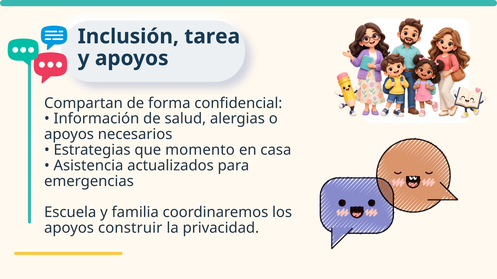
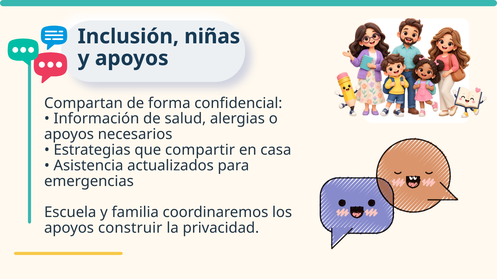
tarea: tarea -> niñas
momento: momento -> compartir
